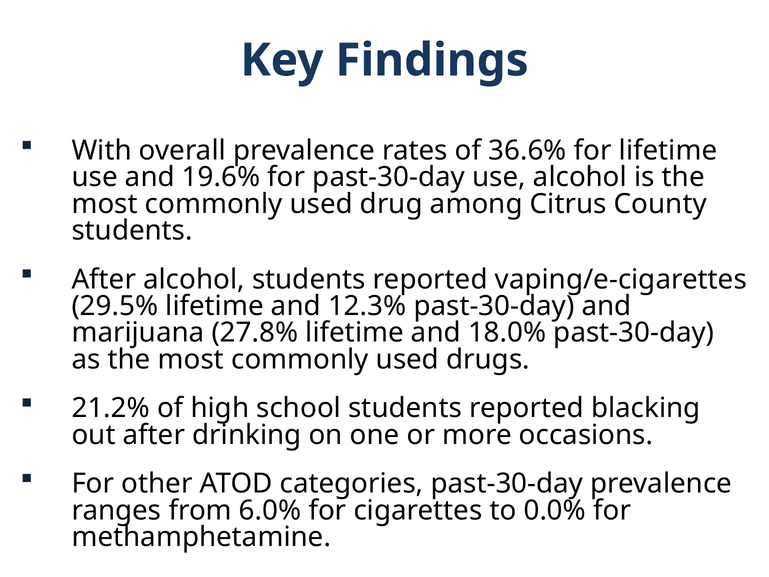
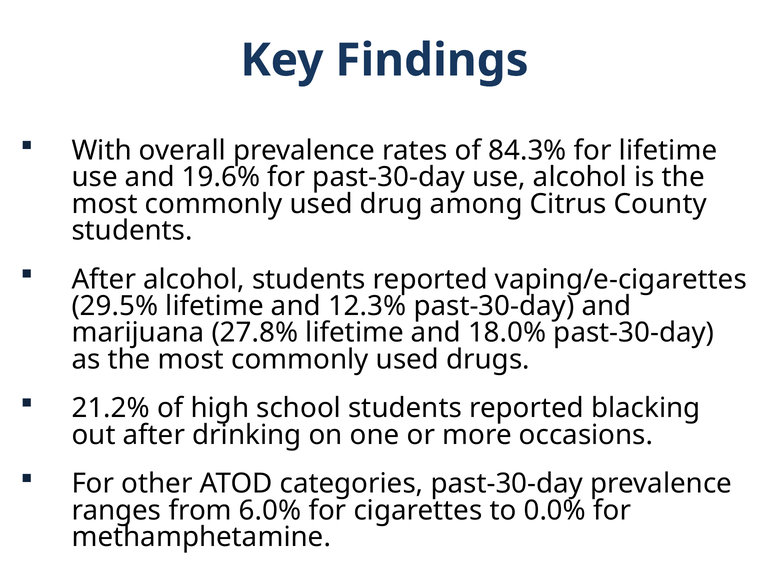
36.6%: 36.6% -> 84.3%
